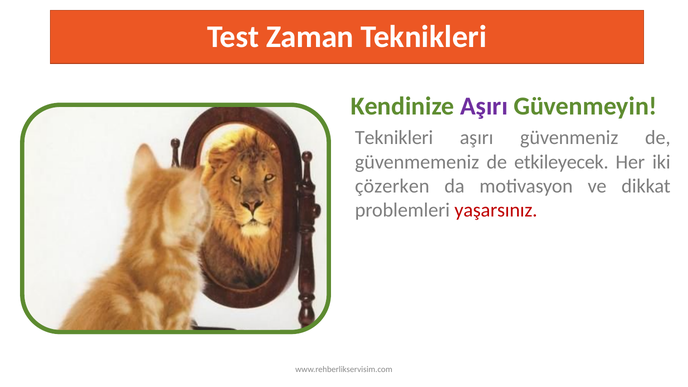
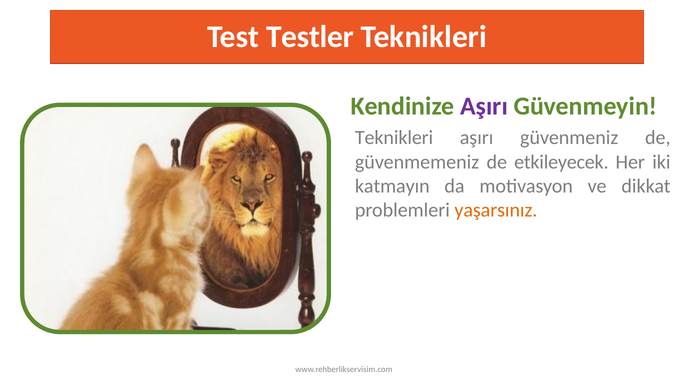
Zaman: Zaman -> Testler
çözerken: çözerken -> katmayın
yaşarsınız colour: red -> orange
